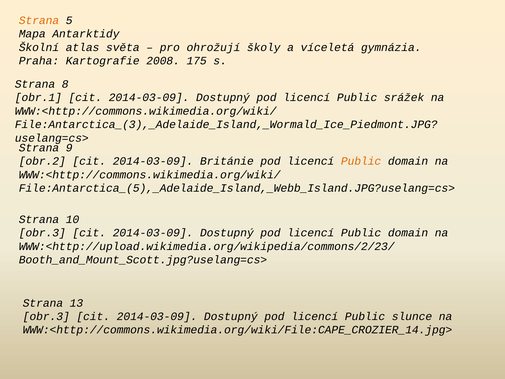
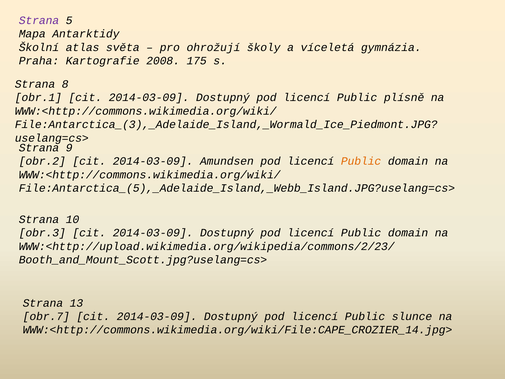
Strana at (39, 20) colour: orange -> purple
srážek: srážek -> plísně
Británie: Británie -> Amundsen
obr.3 at (46, 316): obr.3 -> obr.7
